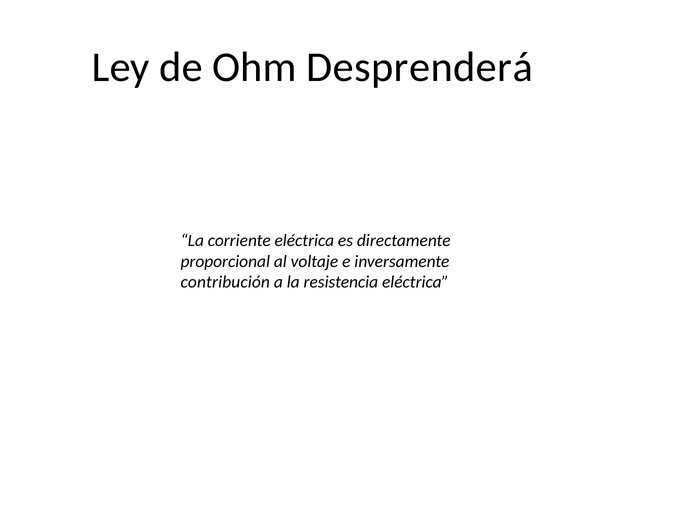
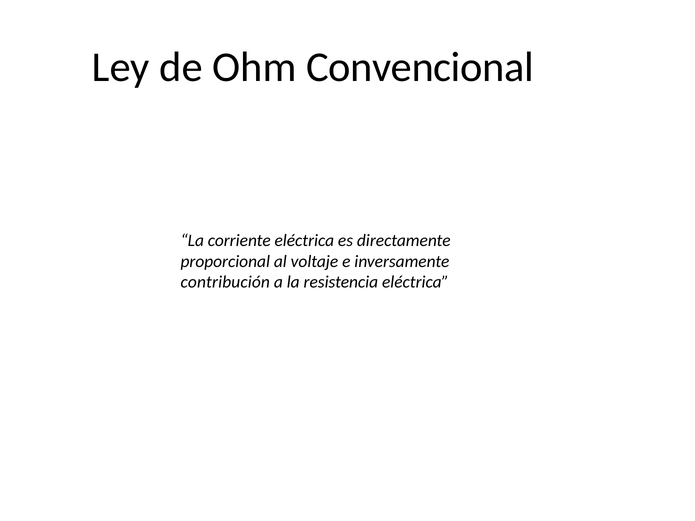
Desprenderá: Desprenderá -> Convencional
